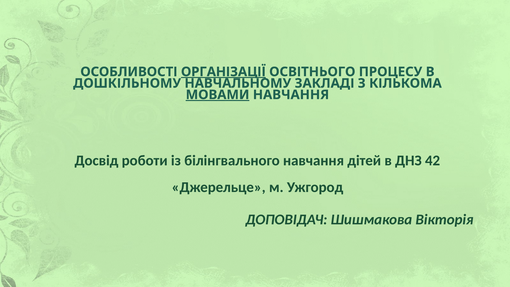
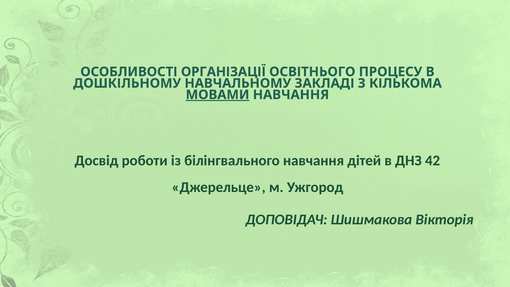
ОРГАНІЗАЦІЇ underline: present -> none
